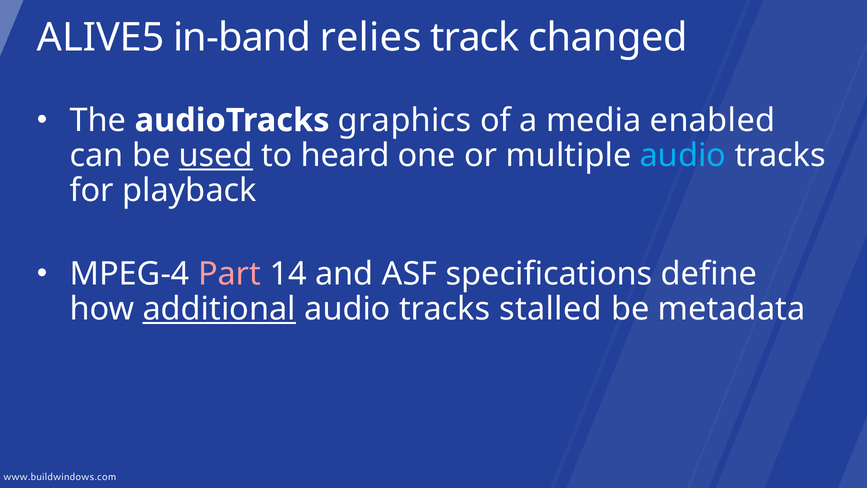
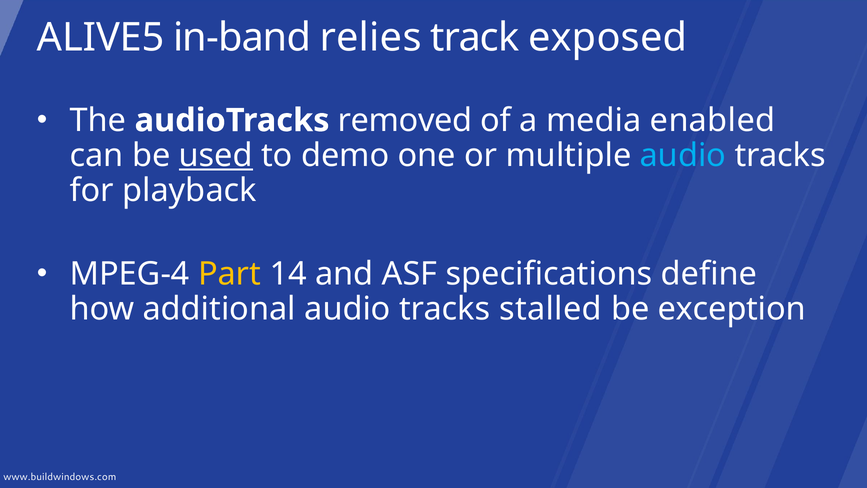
changed: changed -> exposed
graphics: graphics -> removed
heard: heard -> demo
Part colour: pink -> yellow
additional underline: present -> none
metadata: metadata -> exception
